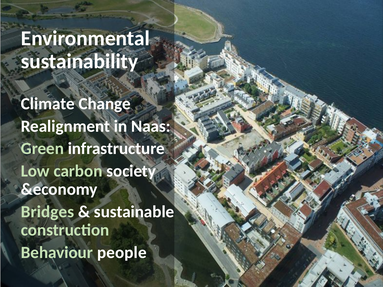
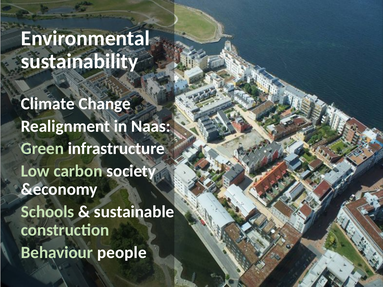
Bridges: Bridges -> Schools
